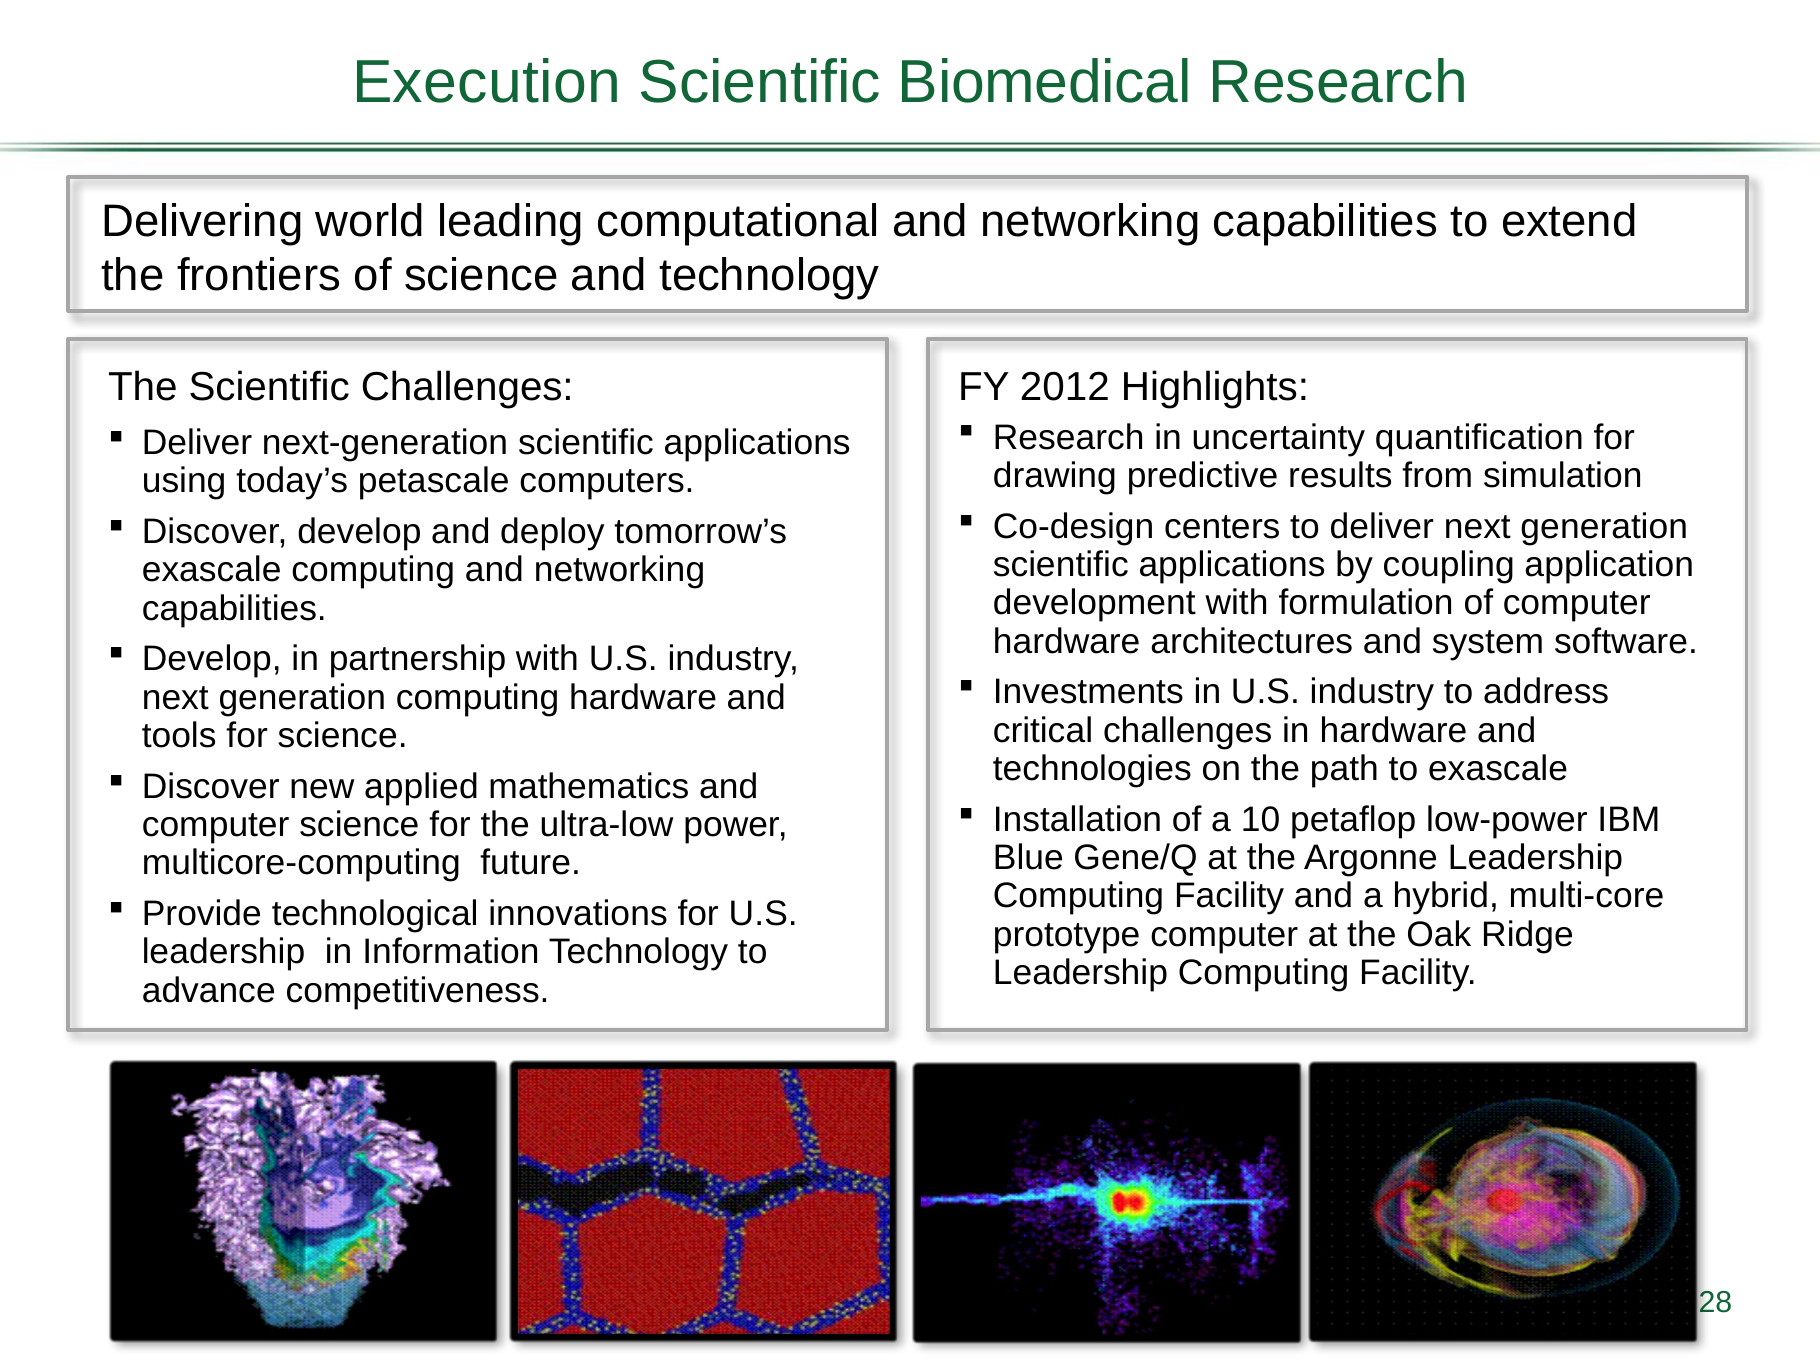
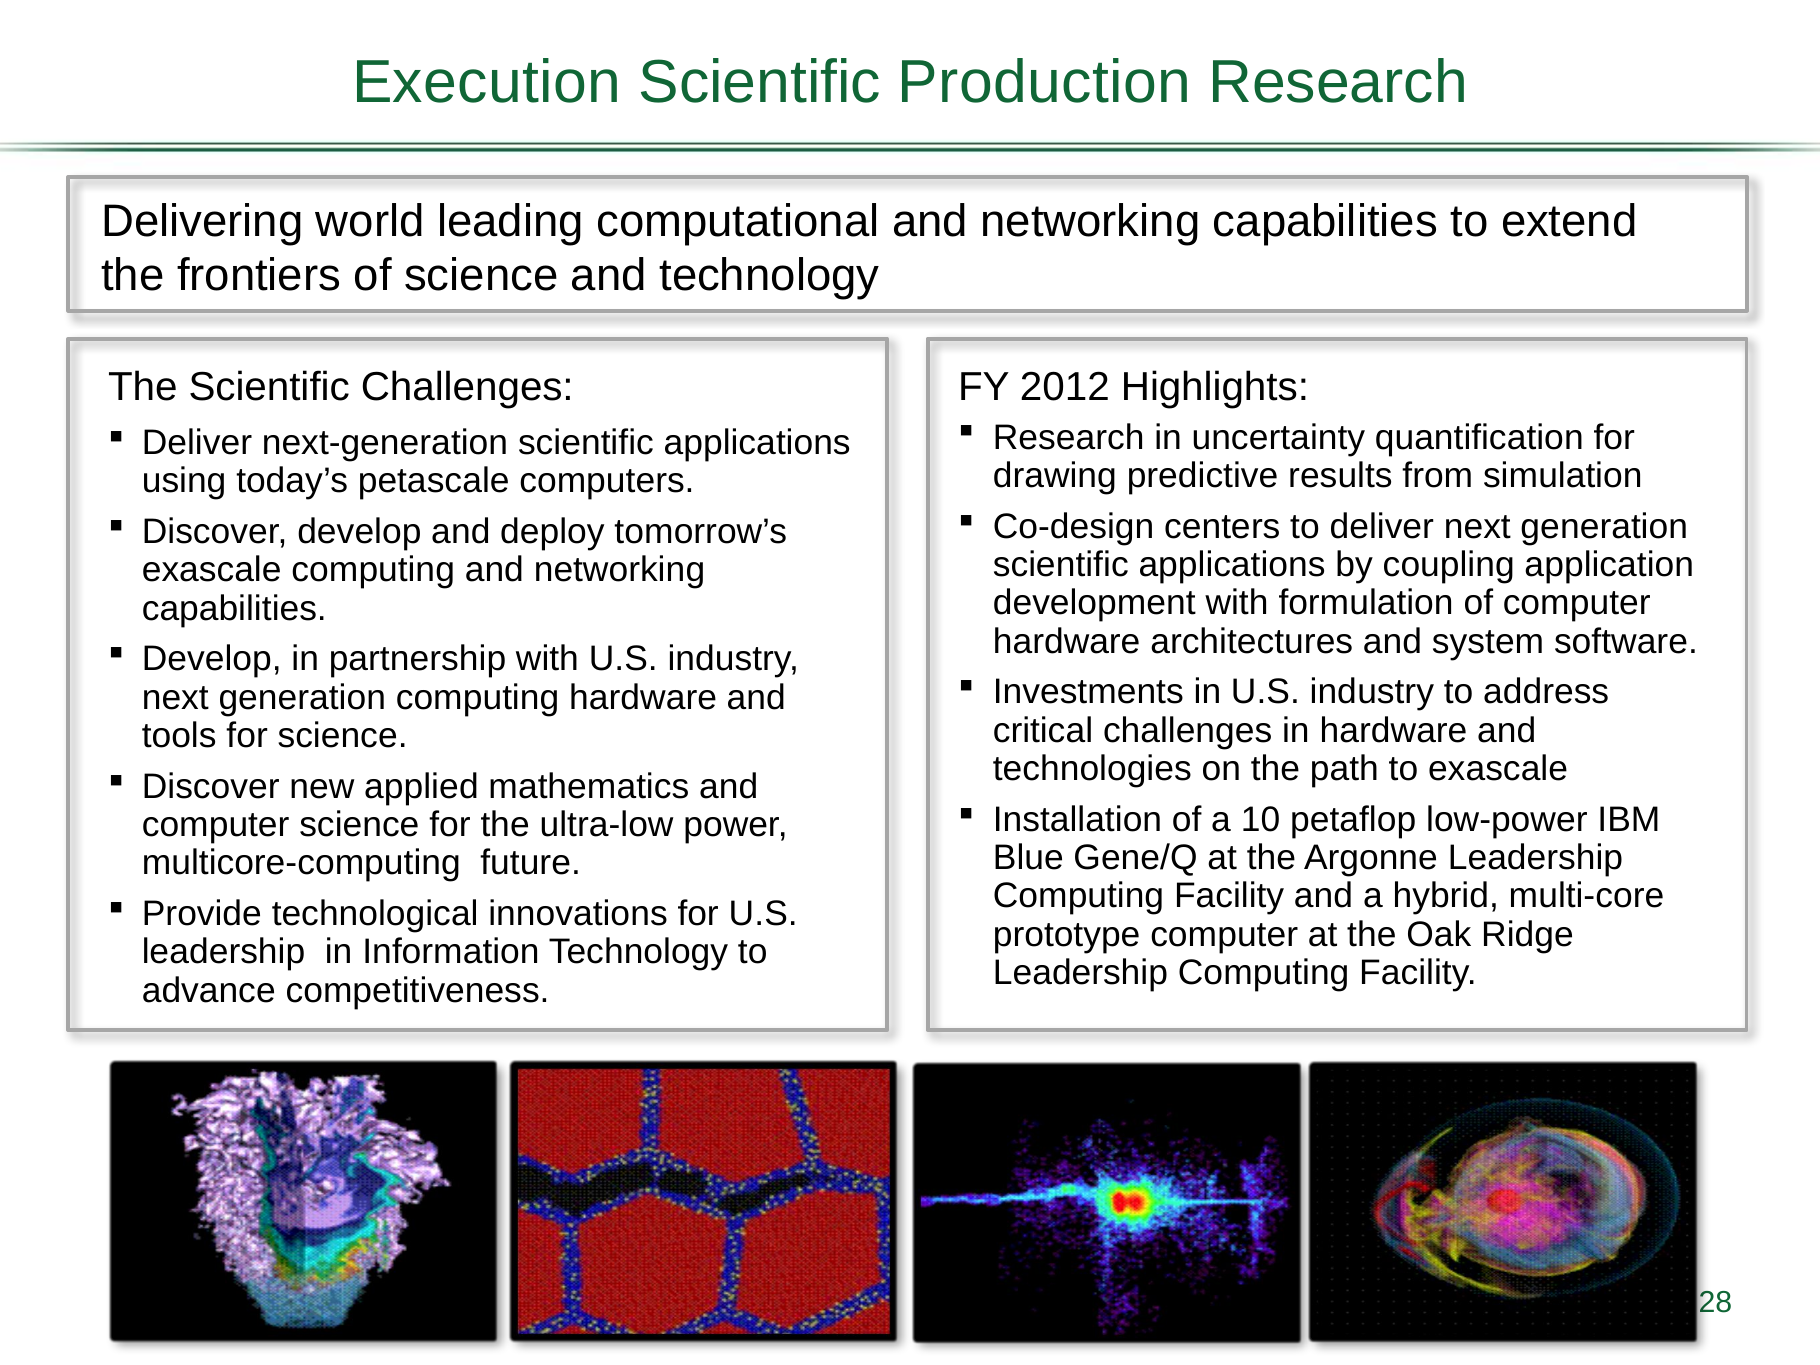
Biomedical: Biomedical -> Production
